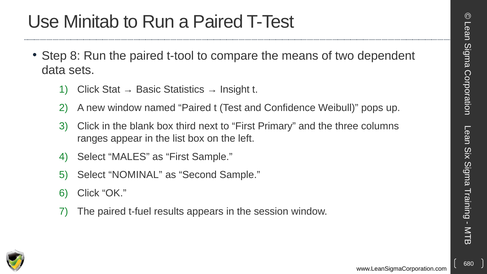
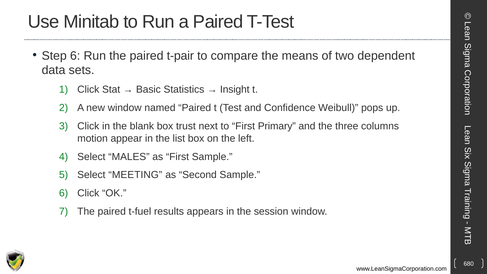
Step 8: 8 -> 6
t-tool: t-tool -> t-pair
third: third -> trust
ranges: ranges -> motion
NOMINAL: NOMINAL -> MEETING
